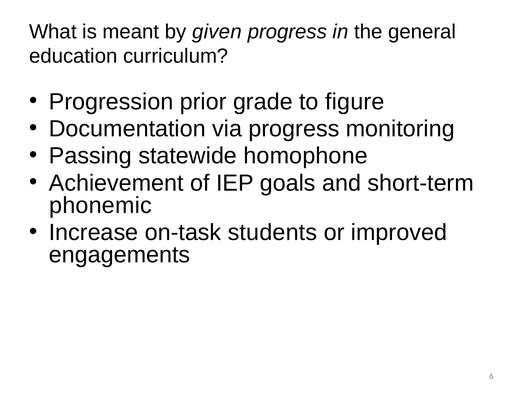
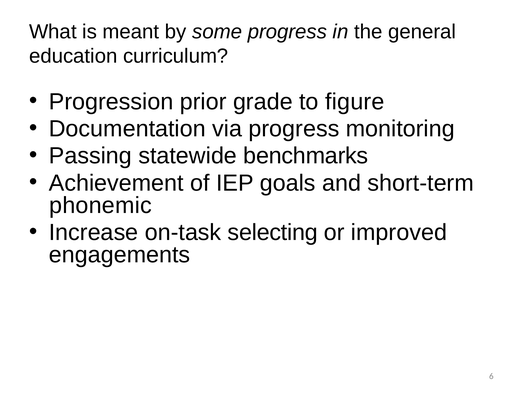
given: given -> some
homophone: homophone -> benchmarks
students: students -> selecting
